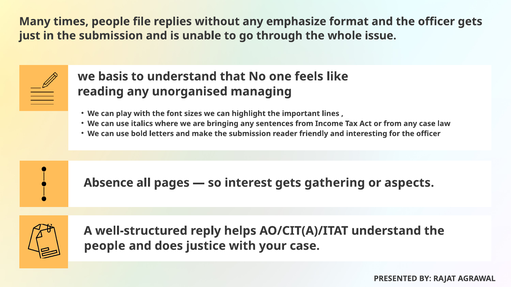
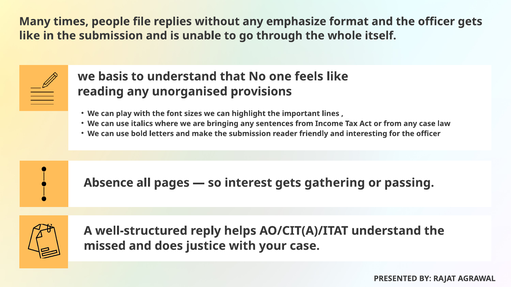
just at (30, 36): just -> like
issue: issue -> itself
managing: managing -> provisions
aspects: aspects -> passing
people at (105, 246): people -> missed
